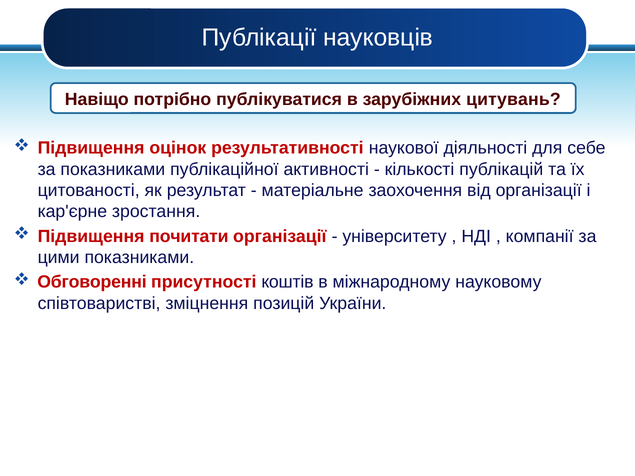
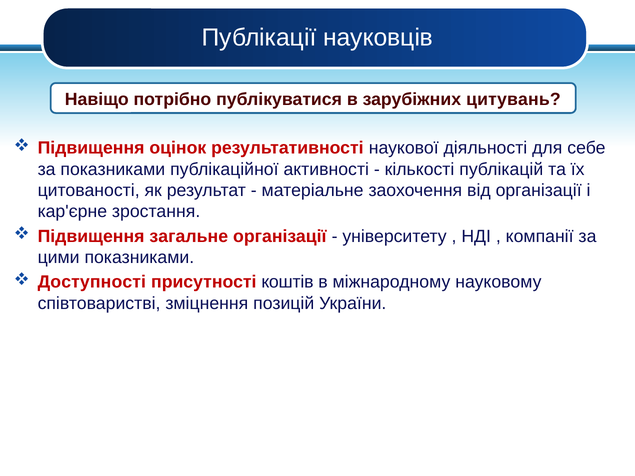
почитати: почитати -> загальне
Обговоренні: Обговоренні -> Доступності
